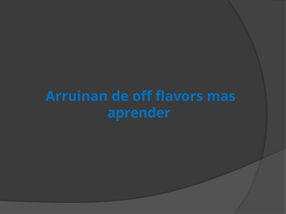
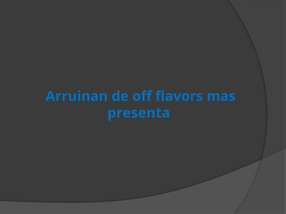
aprender: aprender -> presenta
